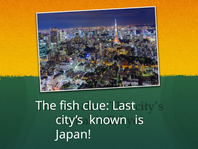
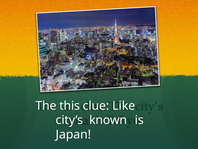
fish: fish -> this
Last: Last -> Like
